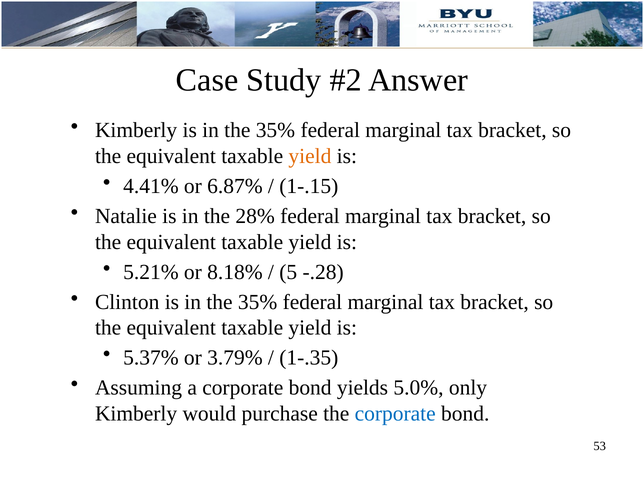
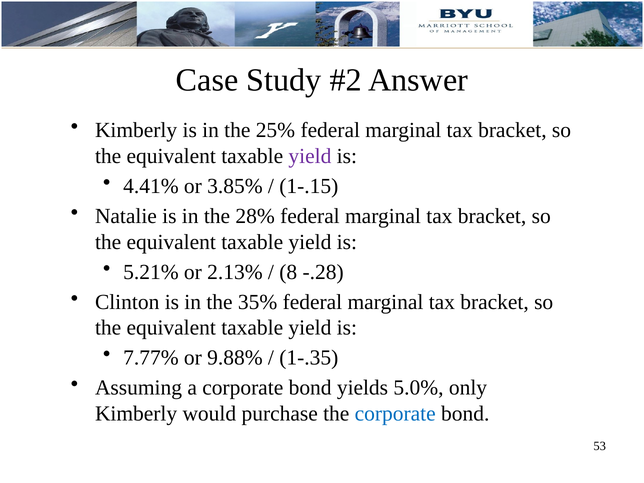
35% at (275, 130): 35% -> 25%
yield at (310, 156) colour: orange -> purple
6.87%: 6.87% -> 3.85%
8.18%: 8.18% -> 2.13%
5: 5 -> 8
5.37%: 5.37% -> 7.77%
3.79%: 3.79% -> 9.88%
